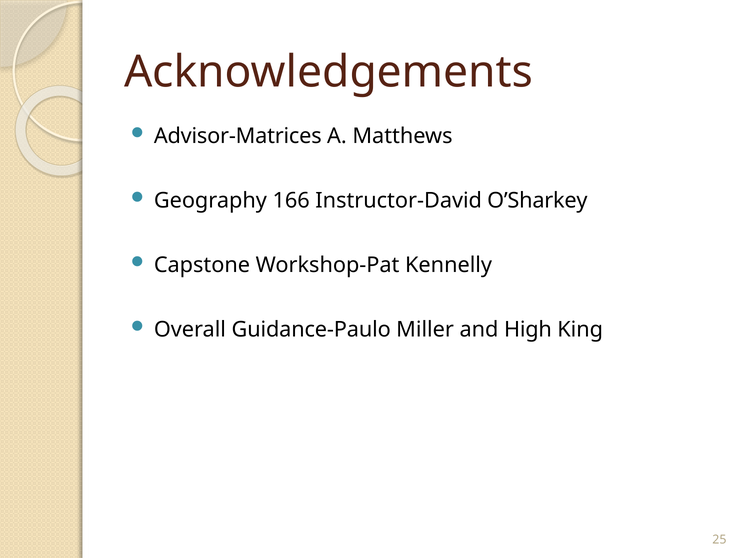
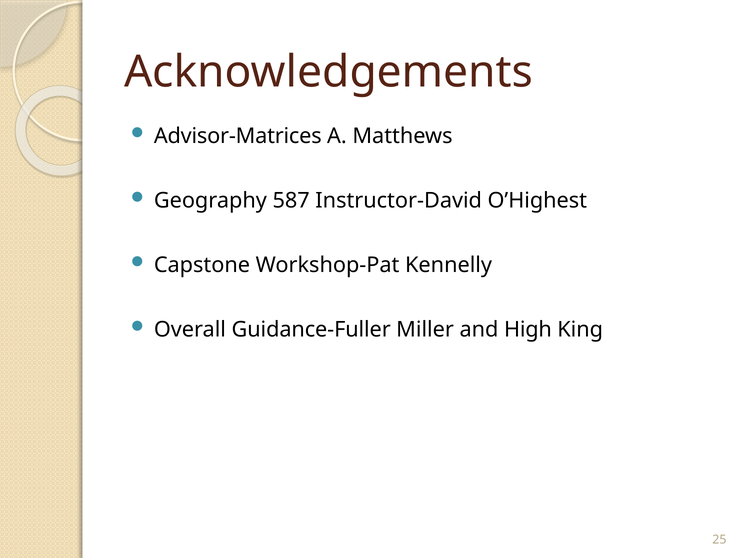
166: 166 -> 587
O’Sharkey: O’Sharkey -> O’Highest
Guidance-Paulo: Guidance-Paulo -> Guidance-Fuller
